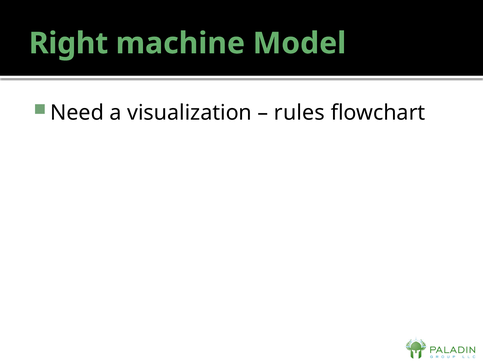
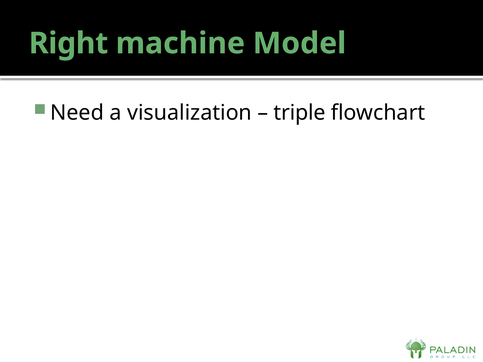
rules: rules -> triple
